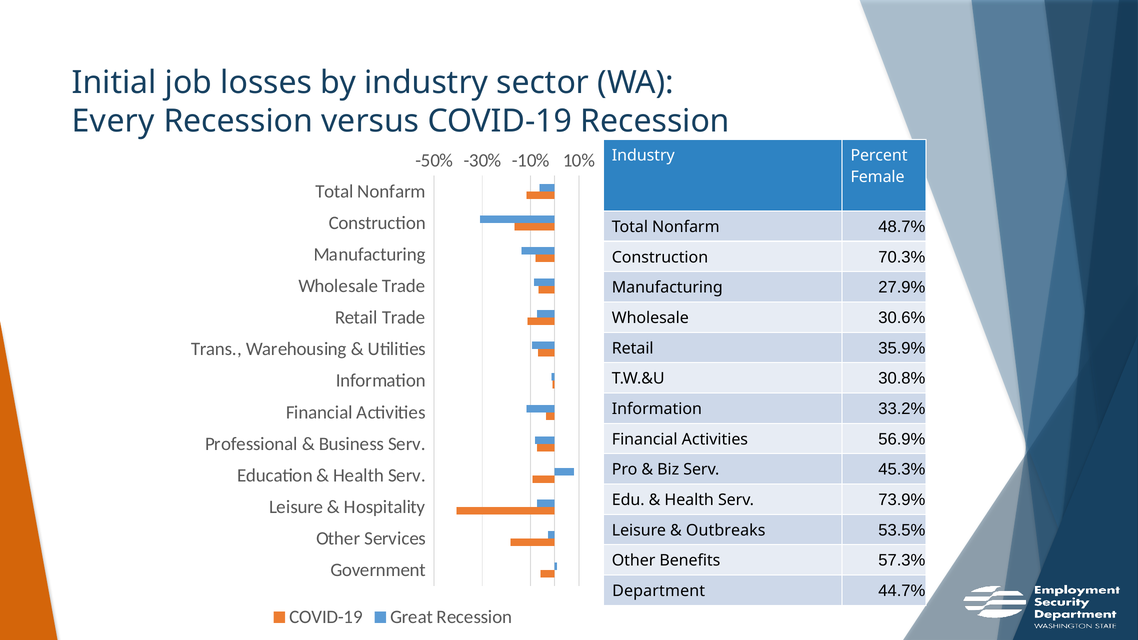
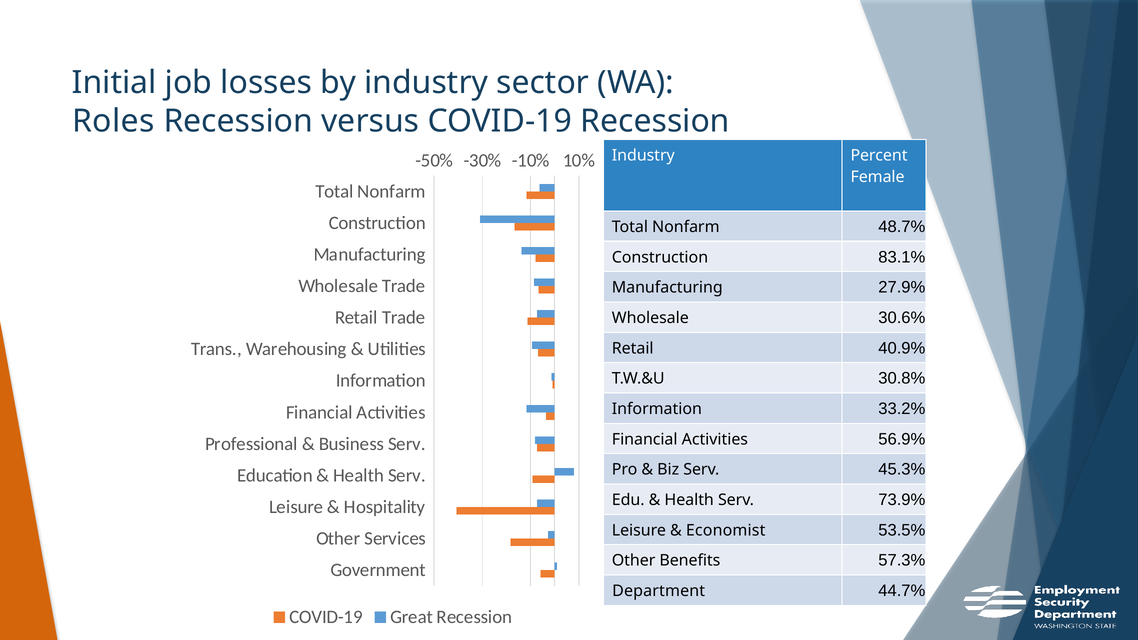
Every: Every -> Roles
70.3%: 70.3% -> 83.1%
35.9%: 35.9% -> 40.9%
Outbreaks: Outbreaks -> Economist
